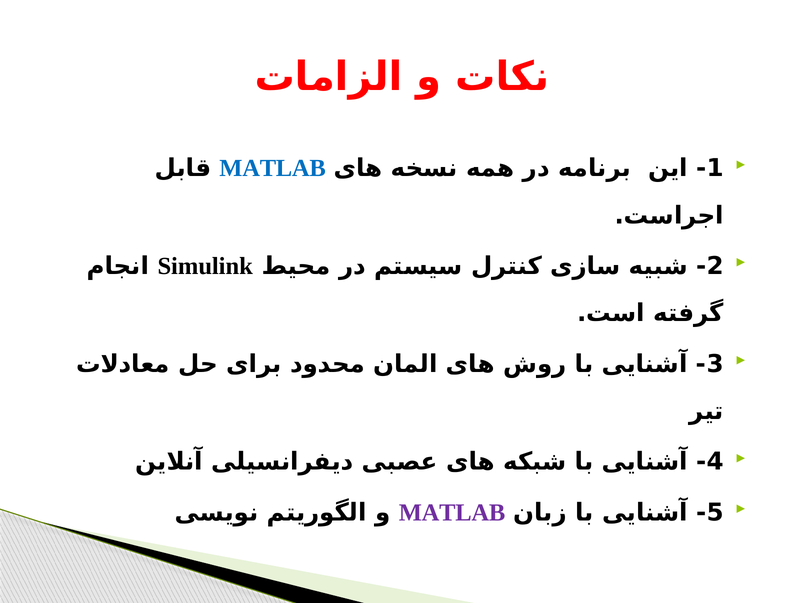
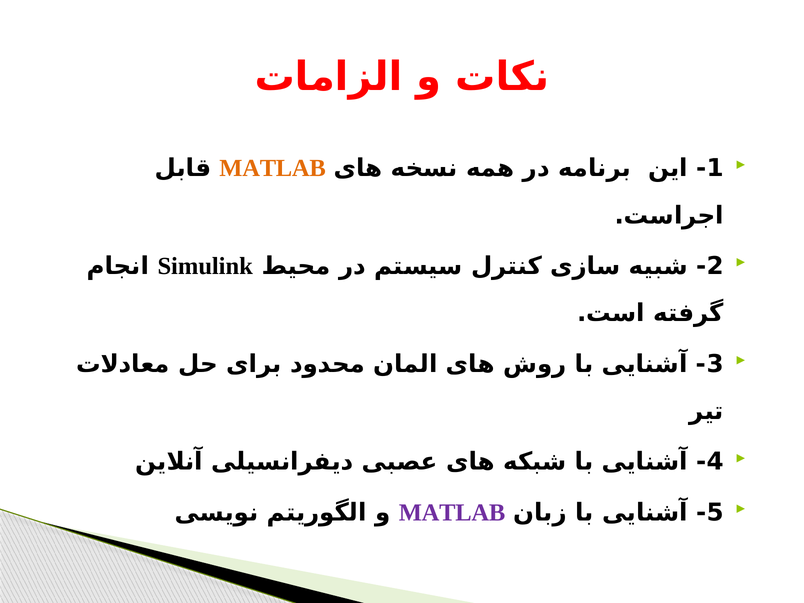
MATLAB at (273, 168) colour: blue -> orange
